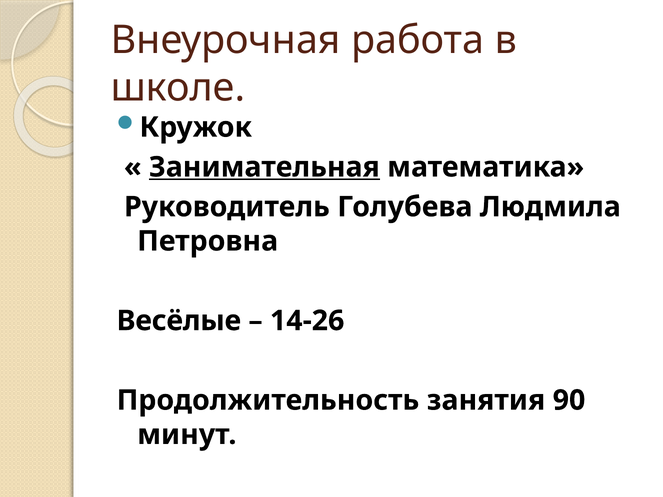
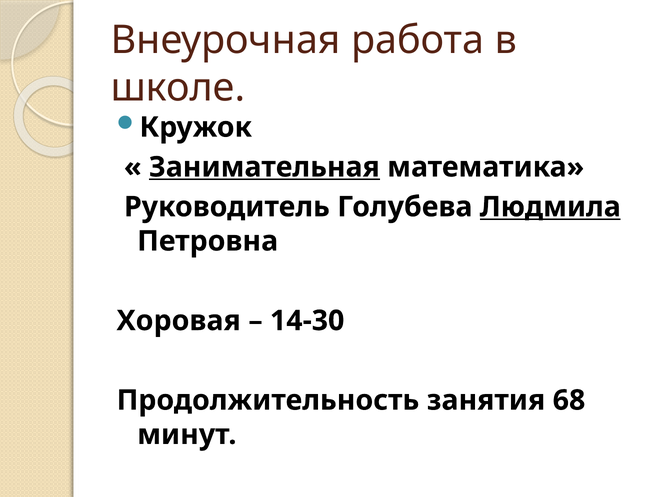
Людмила underline: none -> present
Весёлые: Весёлые -> Хоровая
14-26: 14-26 -> 14-30
90: 90 -> 68
